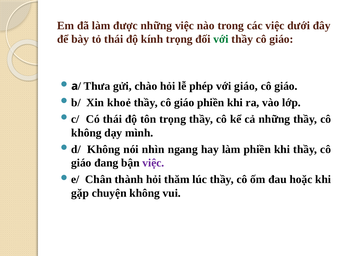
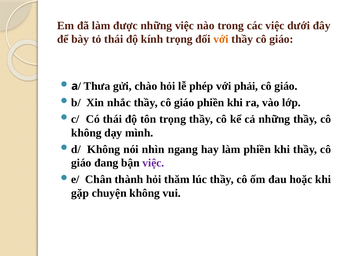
với at (221, 39) colour: green -> orange
với giáo: giáo -> phải
khoẻ: khoẻ -> nhắc
